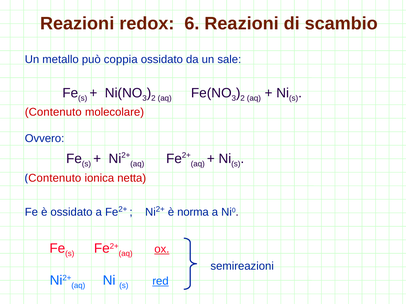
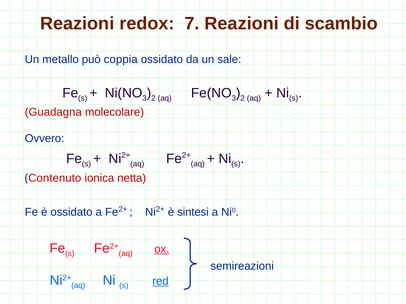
6: 6 -> 7
Contenuto at (53, 112): Contenuto -> Guadagna
norma: norma -> sintesi
